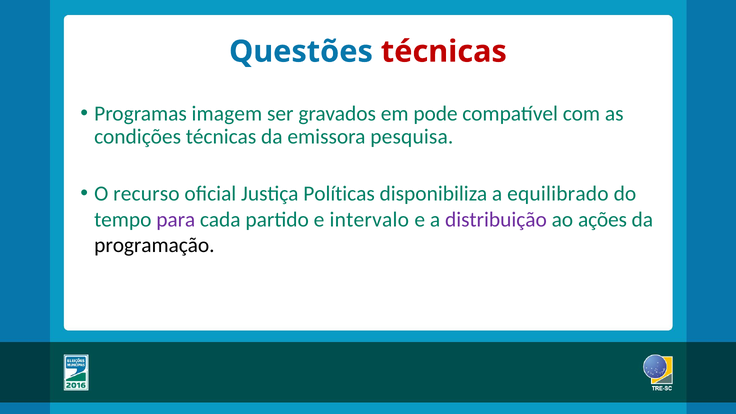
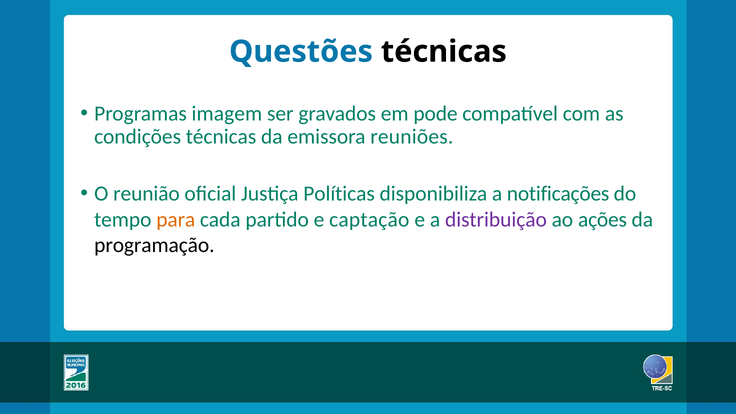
técnicas at (444, 52) colour: red -> black
pesquisa: pesquisa -> reuniões
recurso: recurso -> reunião
equilibrado: equilibrado -> notificações
para colour: purple -> orange
intervalo: intervalo -> captação
